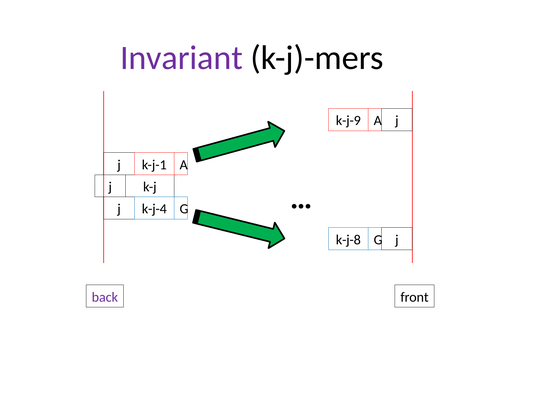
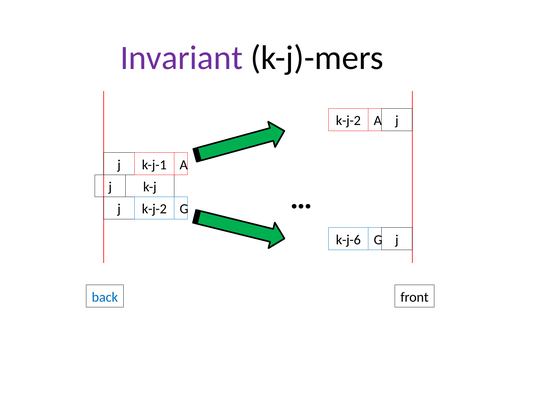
k-j-9 at (348, 121): k-j-9 -> k-j-2
k-j-4 at (154, 209): k-j-4 -> k-j-2
k-j-8: k-j-8 -> k-j-6
back colour: purple -> blue
